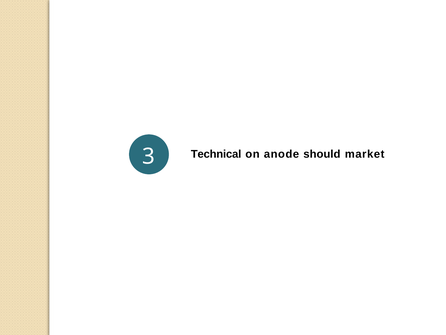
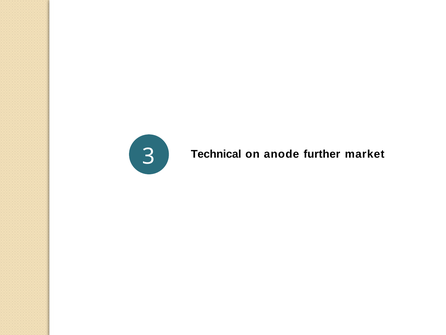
should: should -> further
